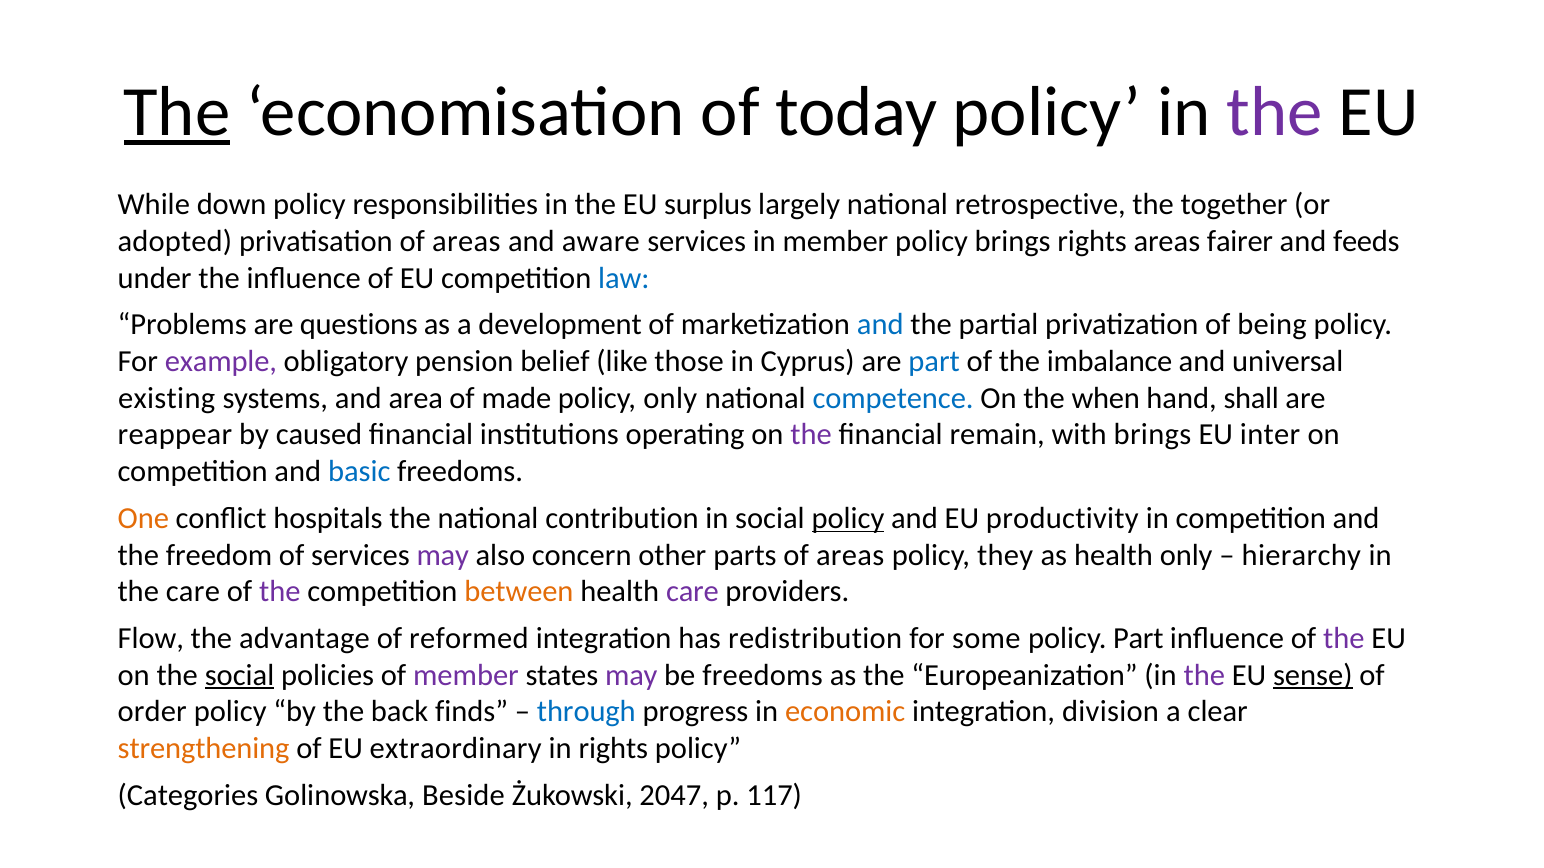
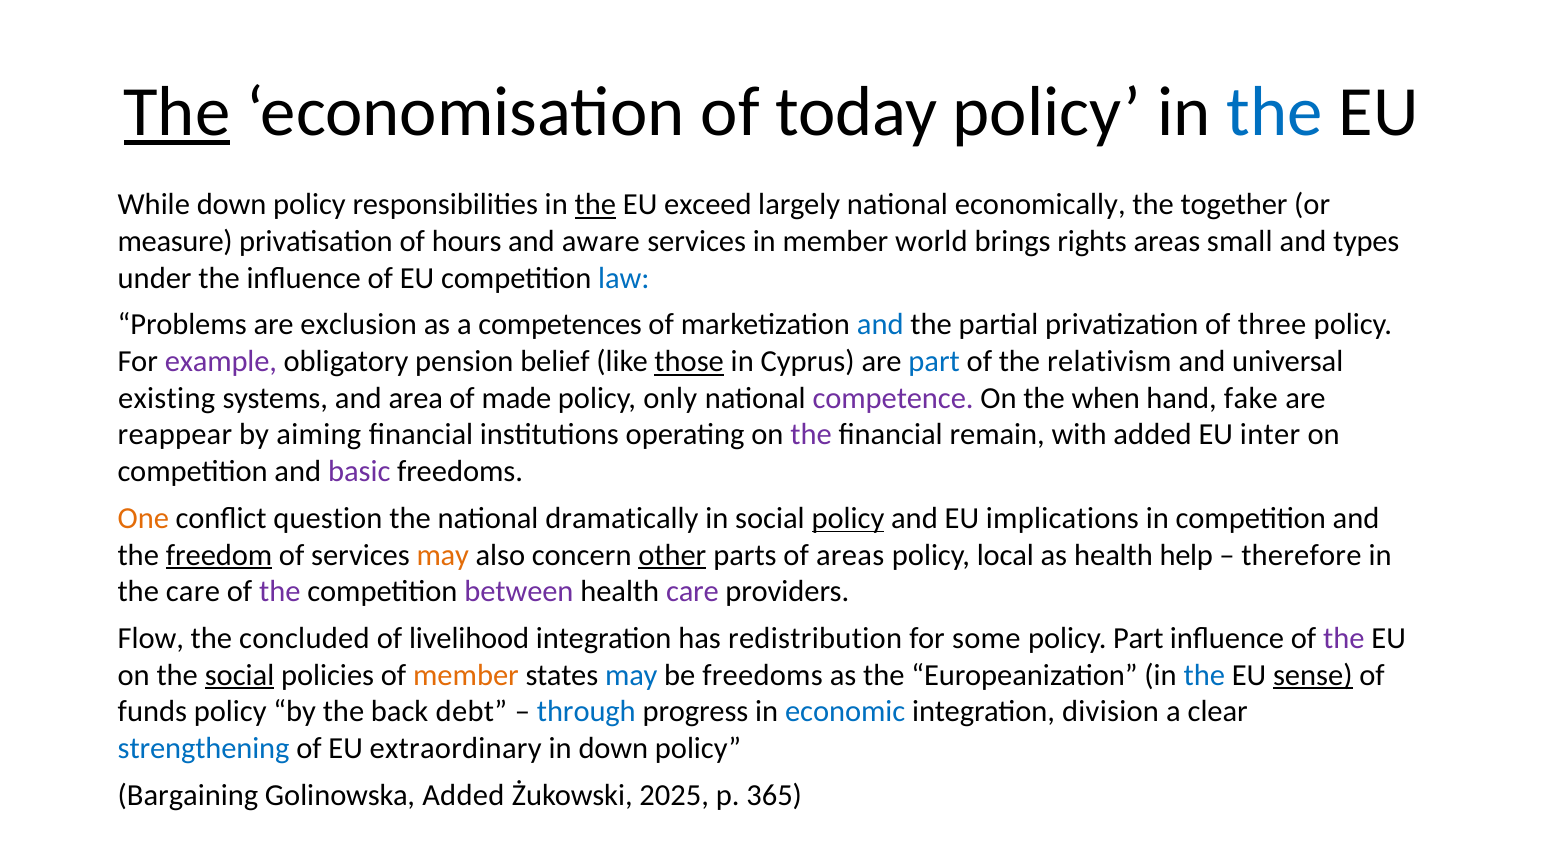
the at (1275, 112) colour: purple -> blue
the at (595, 205) underline: none -> present
surplus: surplus -> exceed
retrospective: retrospective -> economically
adopted: adopted -> measure
privatisation of areas: areas -> hours
member policy: policy -> world
fairer: fairer -> small
feeds: feeds -> types
questions: questions -> exclusion
development: development -> competences
being: being -> three
those underline: none -> present
imbalance: imbalance -> relativism
competence colour: blue -> purple
shall: shall -> fake
caused: caused -> aiming
with brings: brings -> added
basic colour: blue -> purple
hospitals: hospitals -> question
contribution: contribution -> dramatically
productivity: productivity -> implications
freedom underline: none -> present
may at (443, 555) colour: purple -> orange
other underline: none -> present
they: they -> local
health only: only -> help
hierarchy: hierarchy -> therefore
between colour: orange -> purple
advantage: advantage -> concluded
reformed: reformed -> livelihood
member at (466, 676) colour: purple -> orange
may at (631, 676) colour: purple -> blue
the at (1204, 676) colour: purple -> blue
order: order -> funds
finds: finds -> debt
economic colour: orange -> blue
strengthening colour: orange -> blue
in rights: rights -> down
Categories: Categories -> Bargaining
Golinowska Beside: Beside -> Added
2047: 2047 -> 2025
117: 117 -> 365
